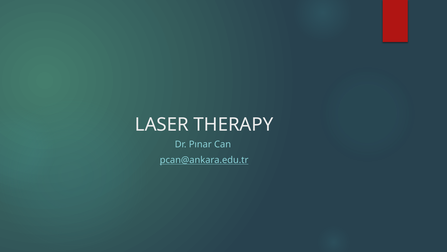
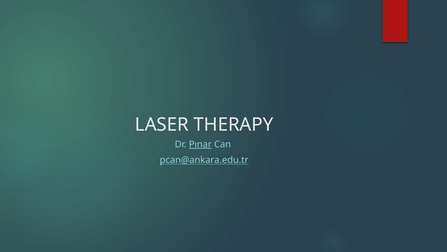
Pınar underline: none -> present
